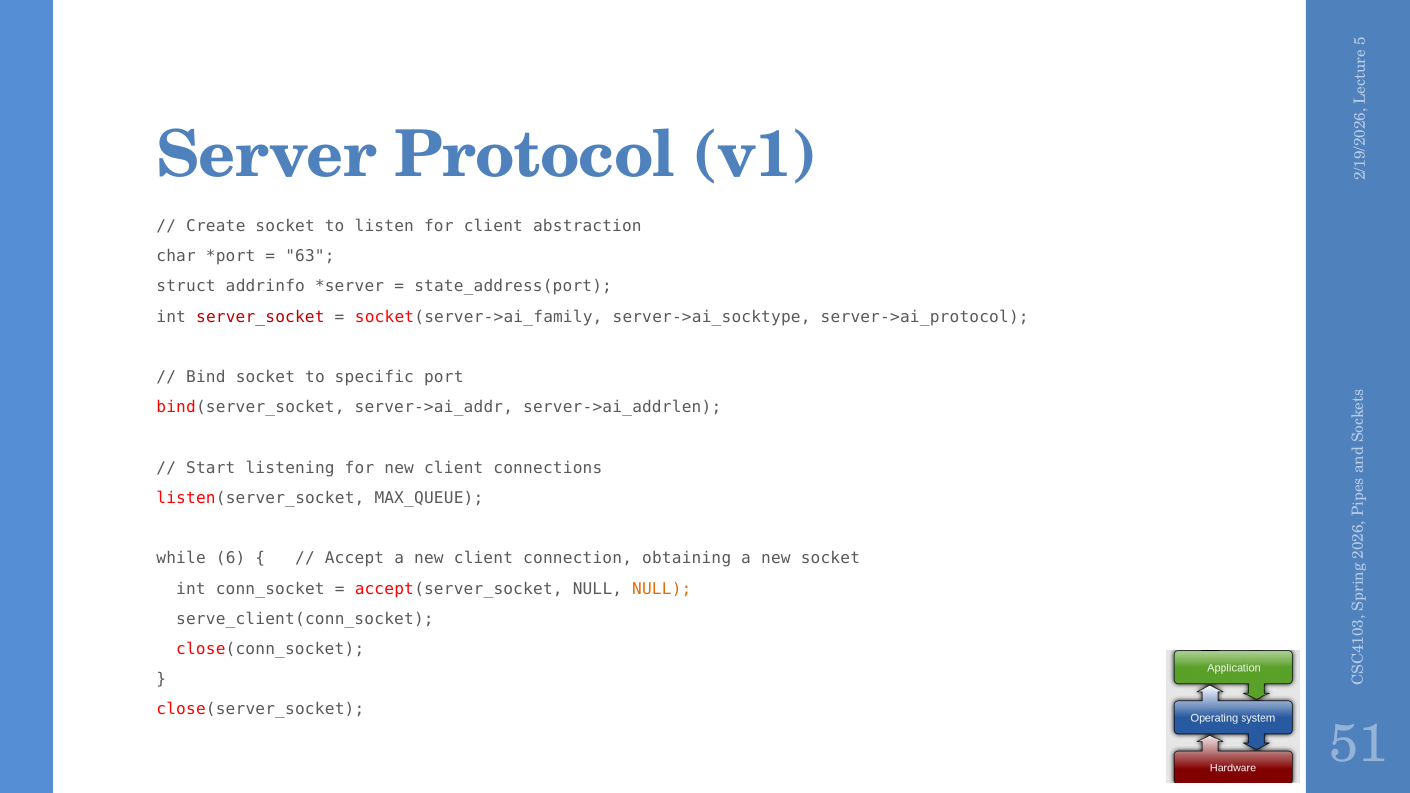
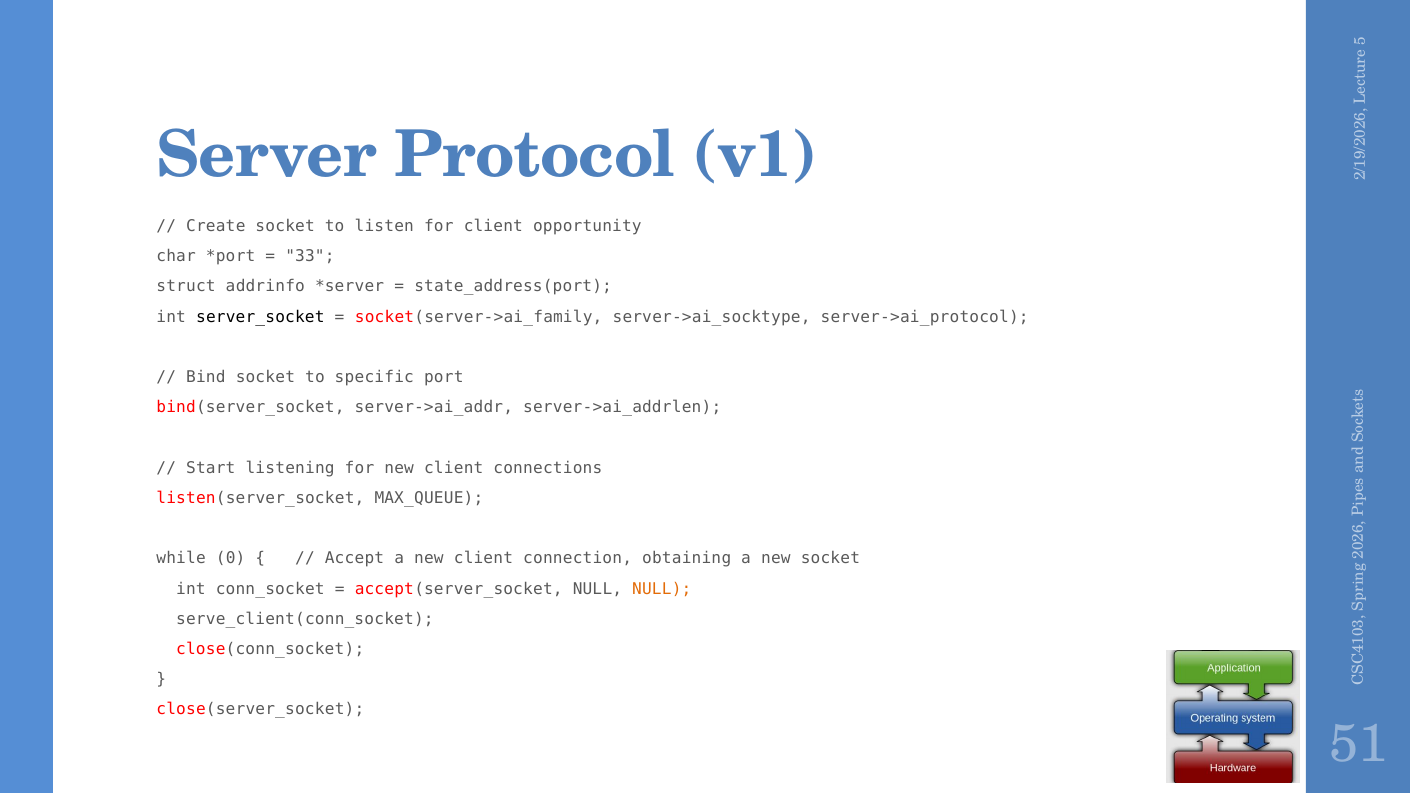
abstraction: abstraction -> opportunity
63: 63 -> 33
server_socket colour: red -> black
while 6: 6 -> 0
